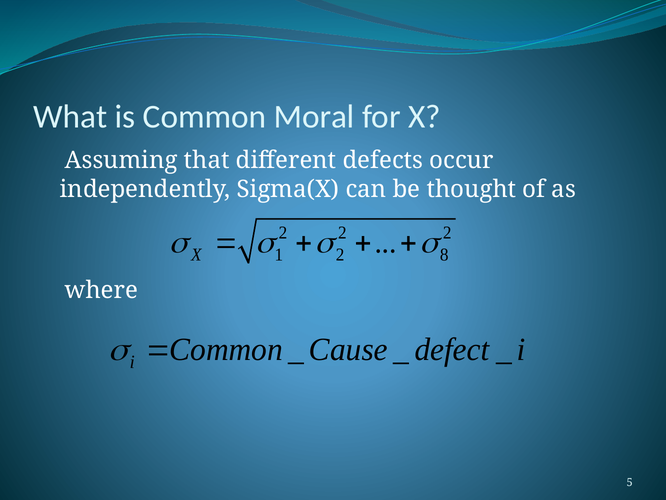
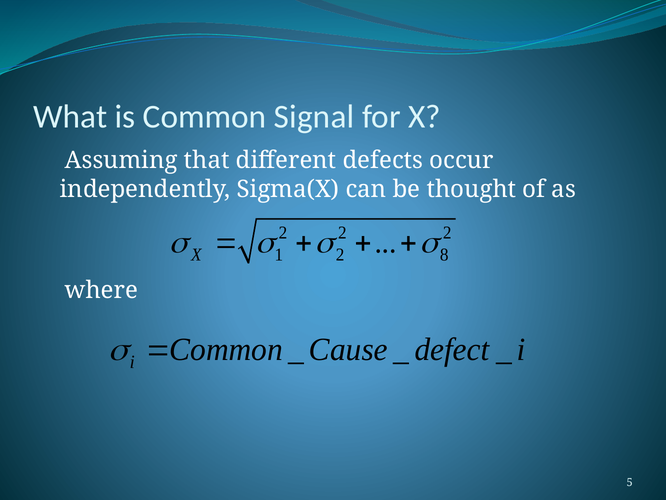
Moral: Moral -> Signal
